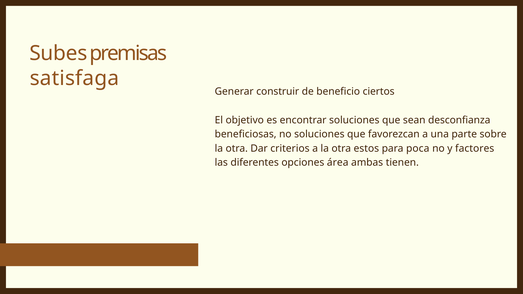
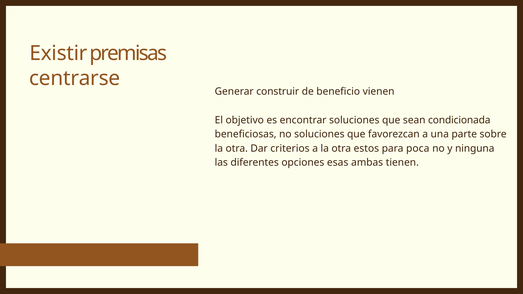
Subes: Subes -> Existir
satisfaga: satisfaga -> centrarse
ciertos: ciertos -> vienen
desconfianza: desconfianza -> condicionada
factores: factores -> ninguna
área: área -> esas
